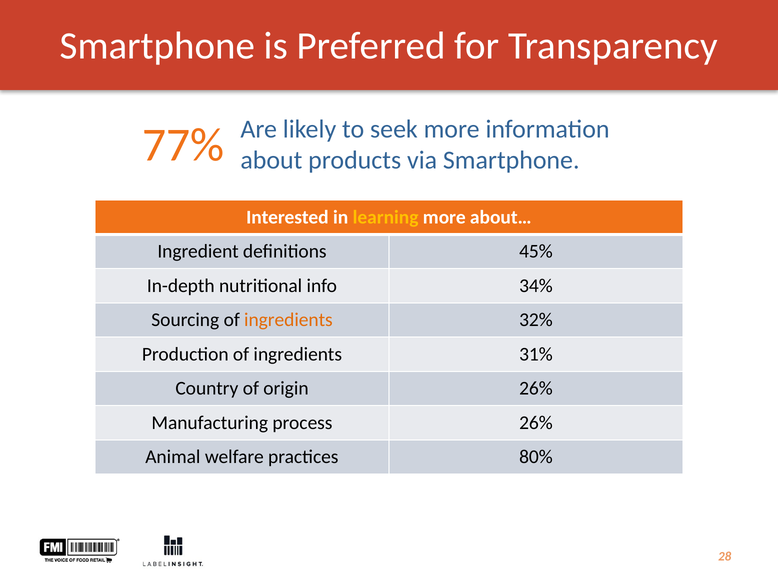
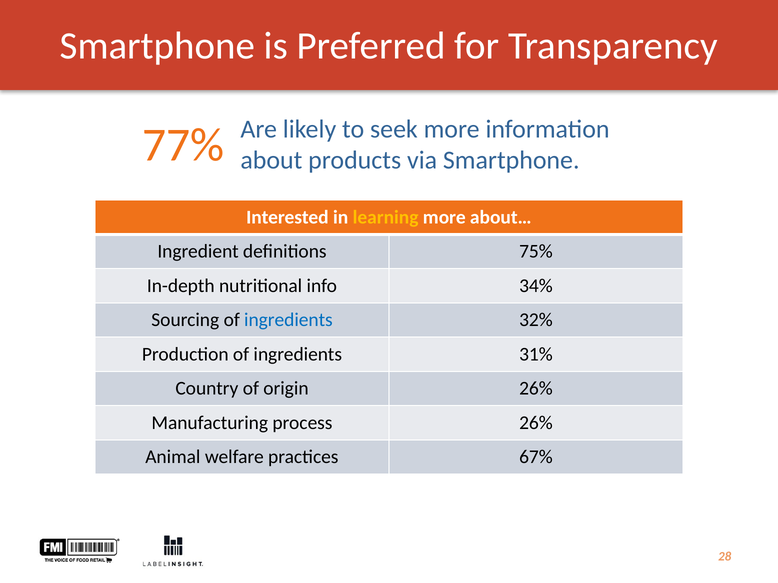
45%: 45% -> 75%
ingredients at (288, 320) colour: orange -> blue
80%: 80% -> 67%
